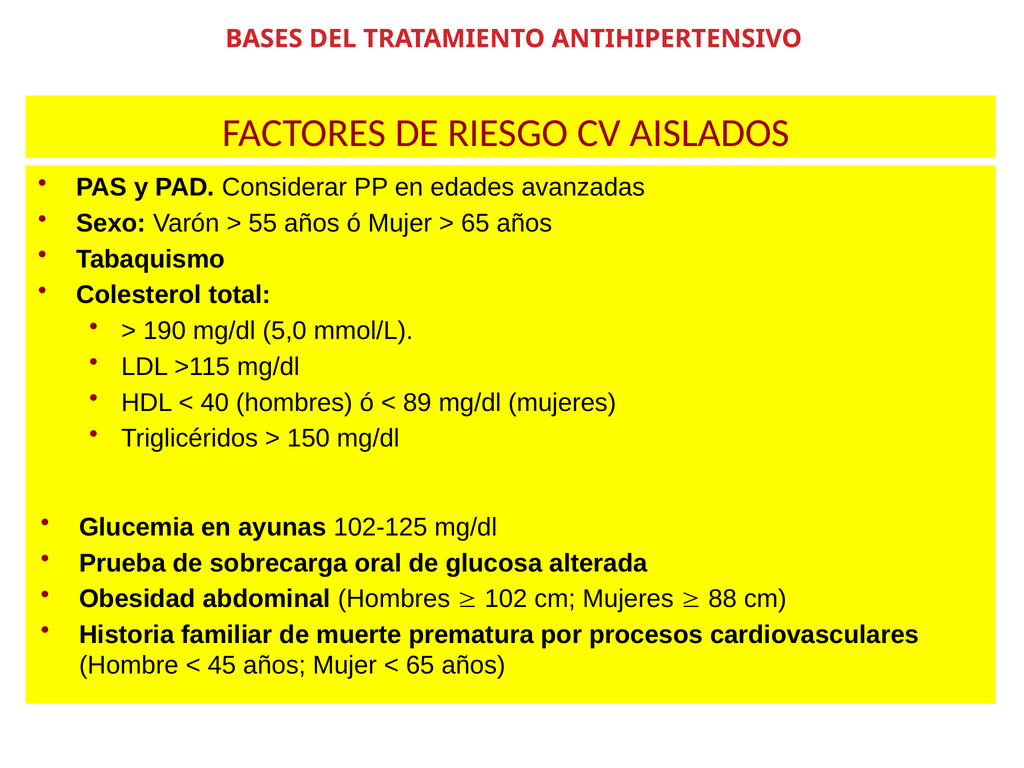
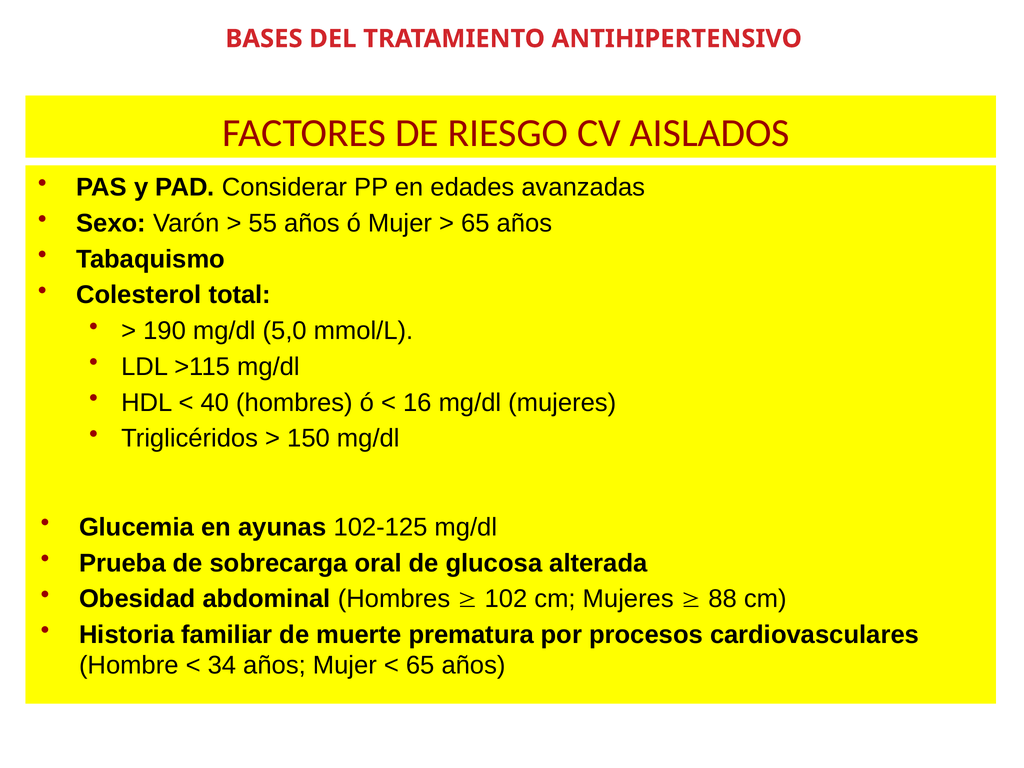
89: 89 -> 16
45: 45 -> 34
